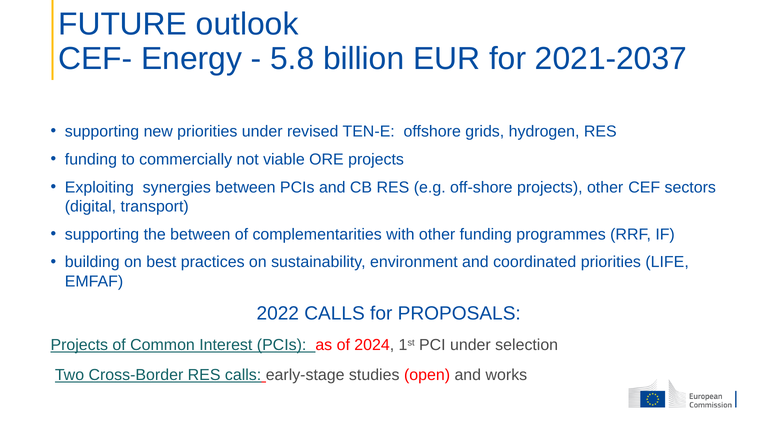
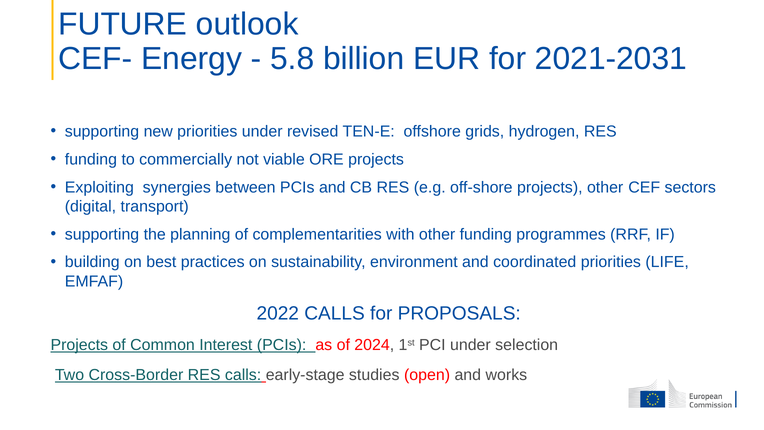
2021-2037: 2021-2037 -> 2021-2031
the between: between -> planning
